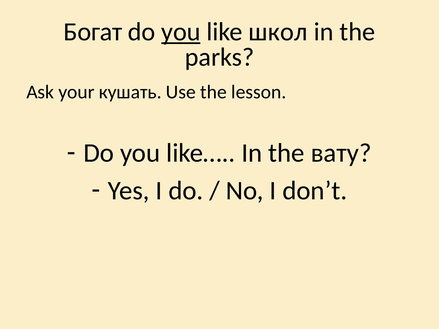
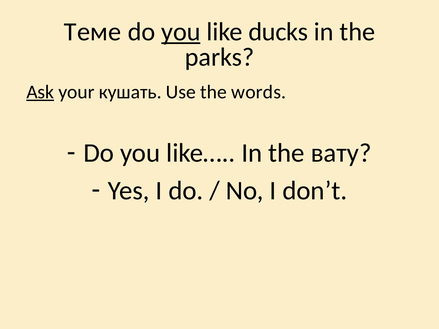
Богат: Богат -> Теме
школ: школ -> ducks
Ask underline: none -> present
lesson: lesson -> words
